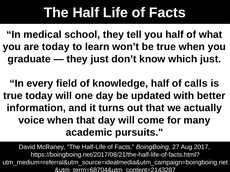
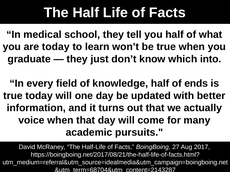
which just: just -> into
calls: calls -> ends
